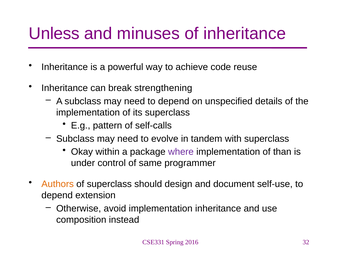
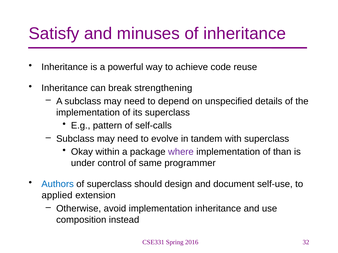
Unless: Unless -> Satisfy
Authors colour: orange -> blue
depend at (57, 196): depend -> applied
